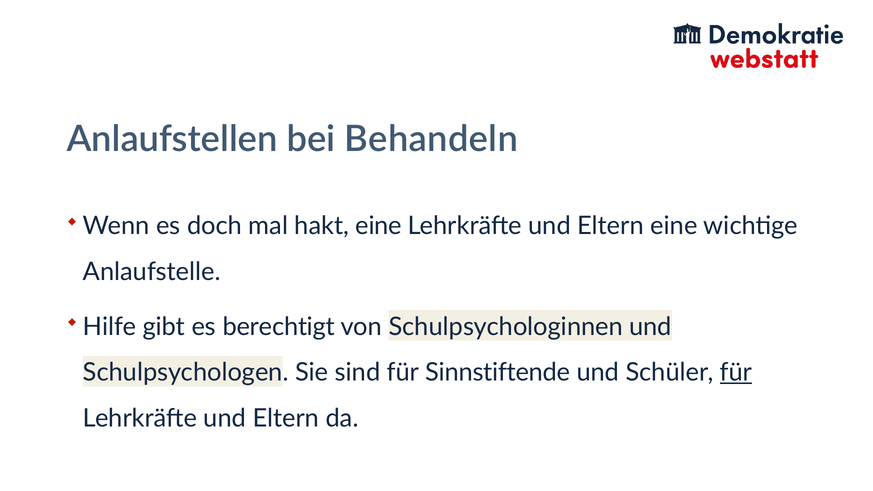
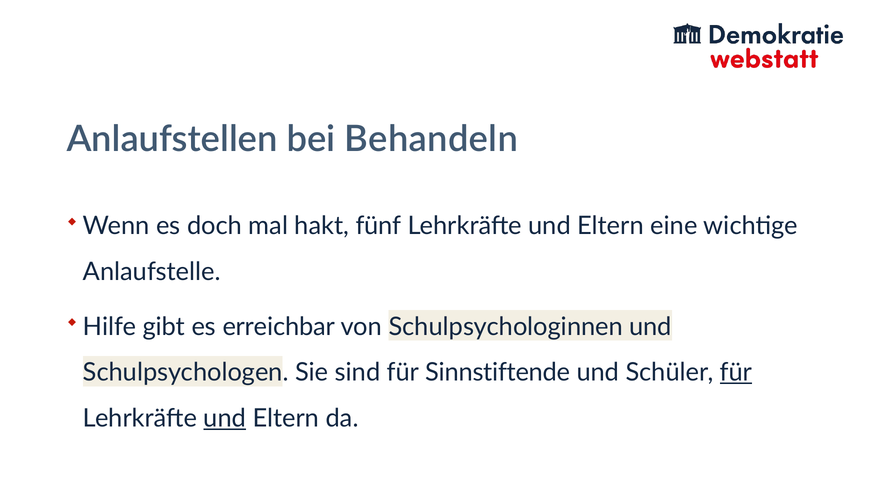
hakt eine: eine -> fünf
berechtigt: berechtigt -> erreichbar
und at (225, 418) underline: none -> present
